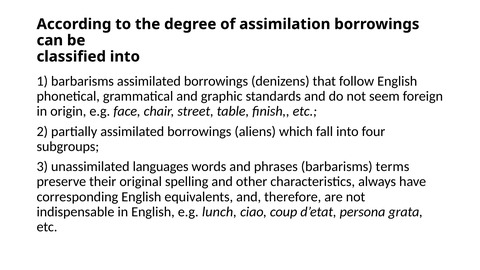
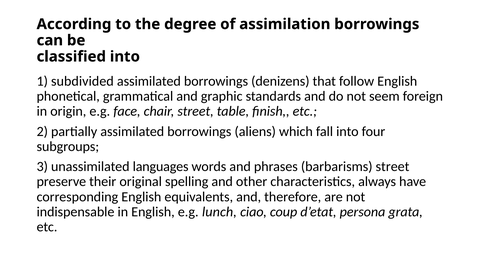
1 barbarisms: barbarisms -> subdivided
barbarisms terms: terms -> street
